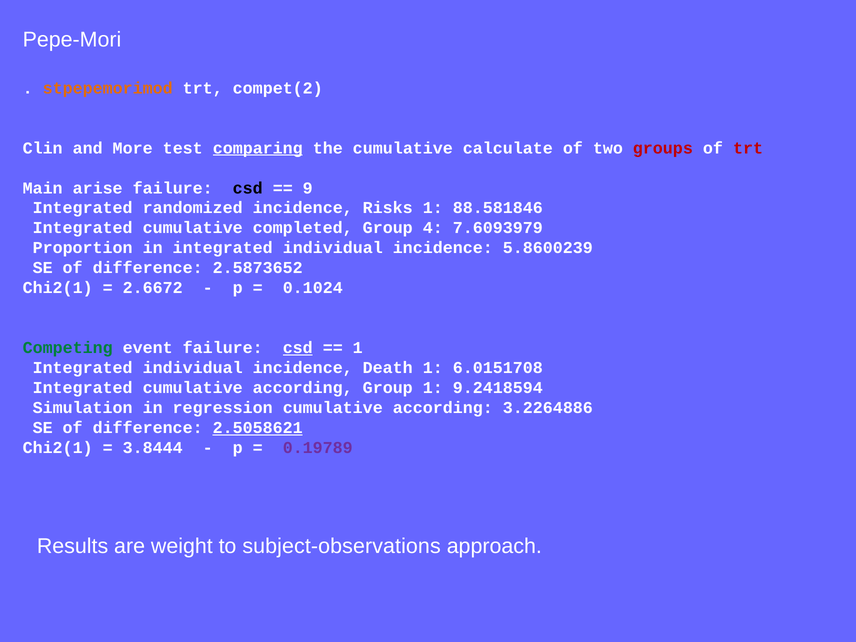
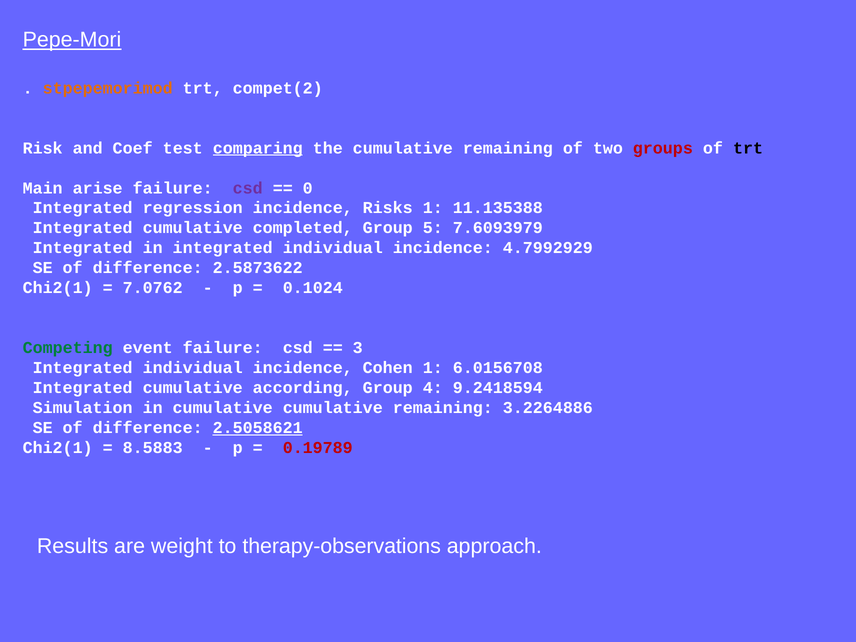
Pepe-Mori underline: none -> present
Clin: Clin -> Risk
More: More -> Coef
the cumulative calculate: calculate -> remaining
trt at (748, 148) colour: red -> black
csd at (248, 188) colour: black -> purple
9: 9 -> 0
randomized: randomized -> regression
88.581846: 88.581846 -> 11.135388
4: 4 -> 5
Proportion at (83, 248): Proportion -> Integrated
5.8600239: 5.8600239 -> 4.7992929
2.5873652: 2.5873652 -> 2.5873622
2.6672: 2.6672 -> 7.0762
csd at (298, 348) underline: present -> none
1 at (358, 348): 1 -> 3
Death: Death -> Cohen
6.0151708: 6.0151708 -> 6.0156708
Group 1: 1 -> 4
in regression: regression -> cumulative
according at (443, 408): according -> remaining
3.8444: 3.8444 -> 8.5883
0.19789 colour: purple -> red
subject-observations: subject-observations -> therapy-observations
